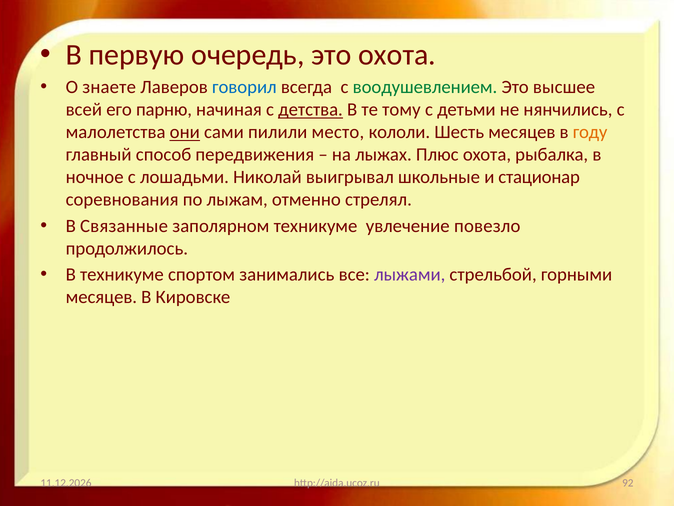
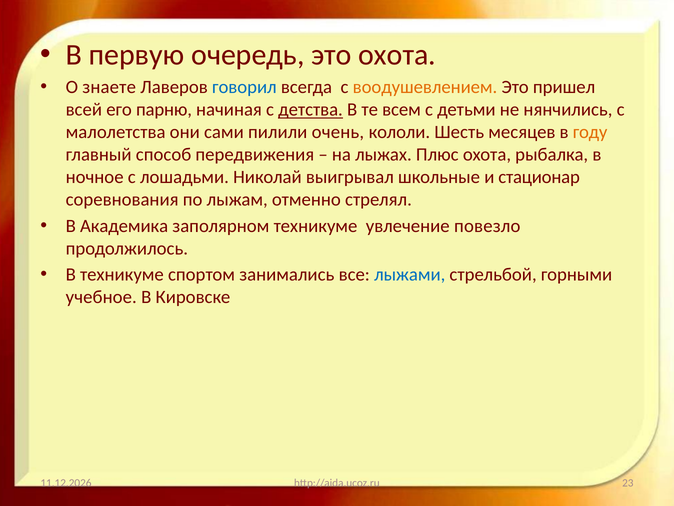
воодушевлением colour: green -> orange
высшее: высшее -> пришел
тому: тому -> всем
они underline: present -> none
место: место -> очень
Связанные: Связанные -> Академика
лыжами colour: purple -> blue
месяцев at (101, 297): месяцев -> учебное
92: 92 -> 23
